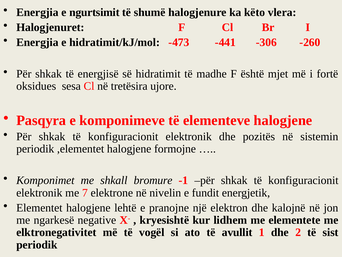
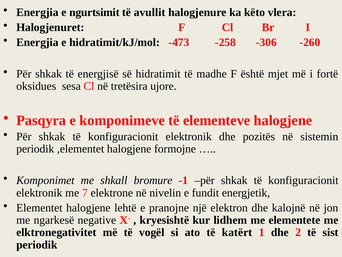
shumë: shumë -> avullit
-441: -441 -> -258
avullit: avullit -> katërt
